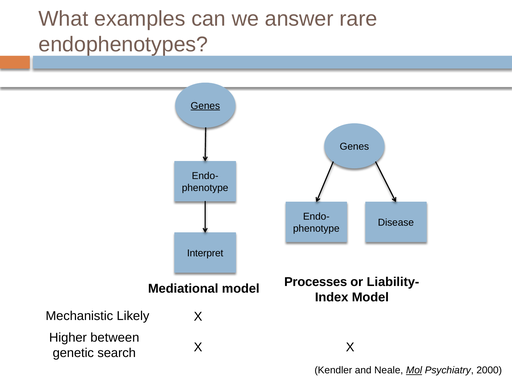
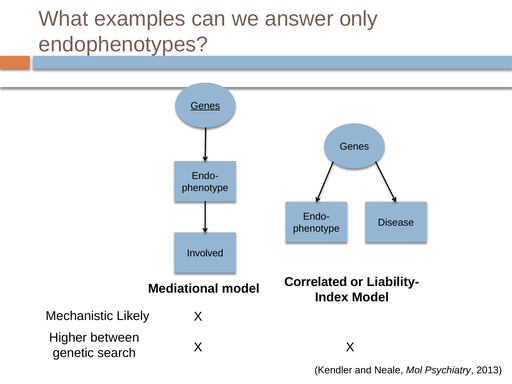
rare: rare -> only
Interpret: Interpret -> Involved
Processes: Processes -> Correlated
Mol underline: present -> none
2000: 2000 -> 2013
